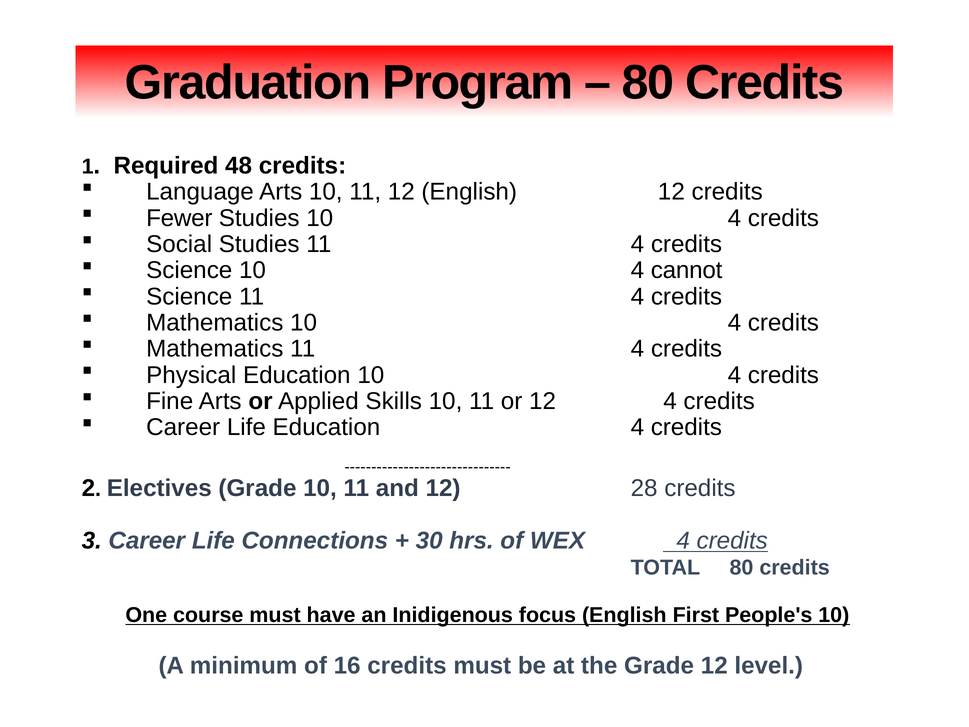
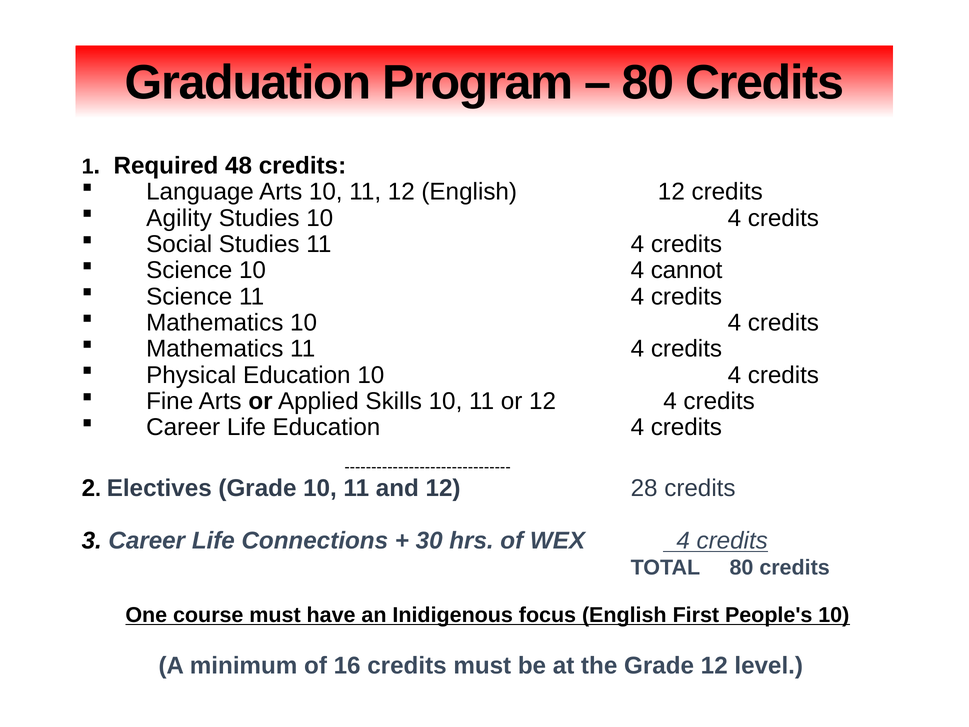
Fewer: Fewer -> Agility
